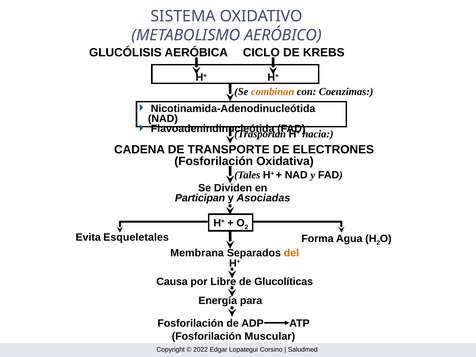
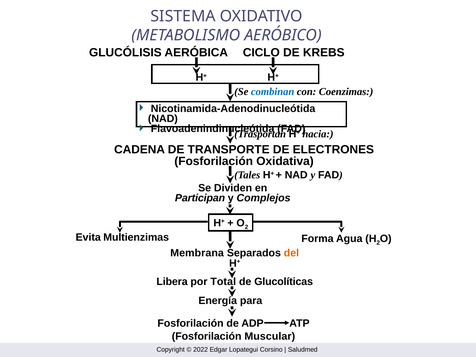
combinan colour: orange -> blue
Asociadas: Asociadas -> Complejos
Esqueletales: Esqueletales -> Multienzimas
Causa: Causa -> Libera
Libre: Libre -> Total
